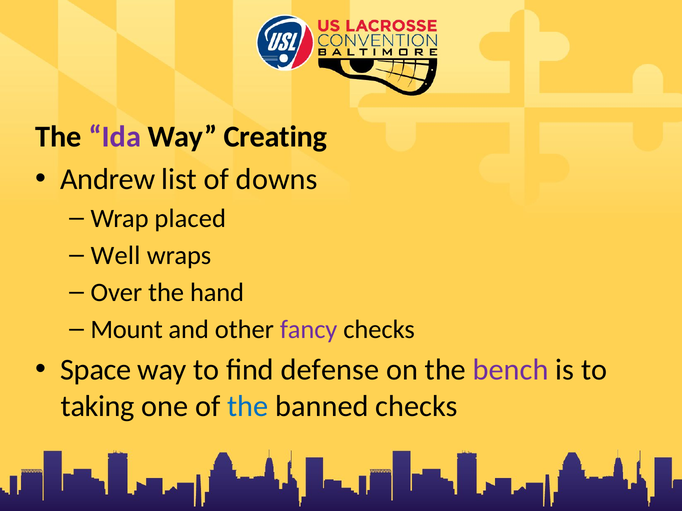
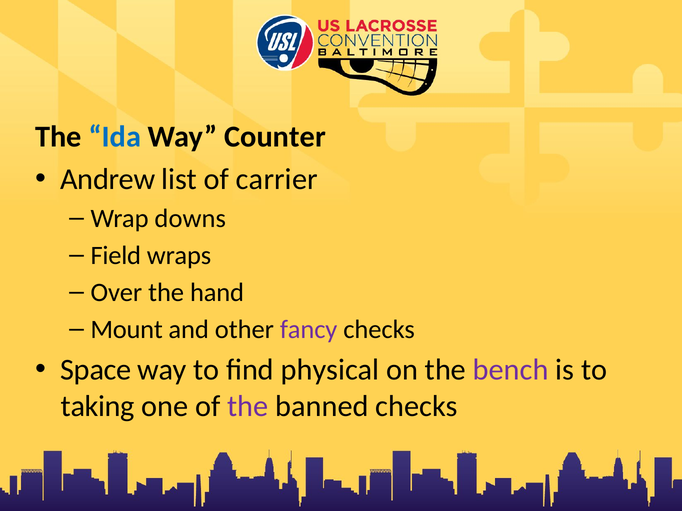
Ida colour: purple -> blue
Creating: Creating -> Counter
downs: downs -> carrier
placed: placed -> downs
Well: Well -> Field
defense: defense -> physical
the at (248, 407) colour: blue -> purple
